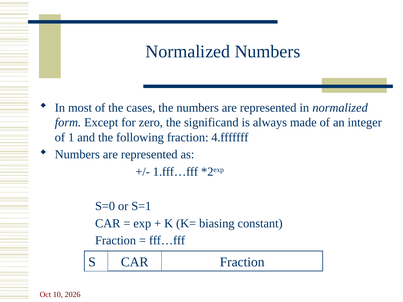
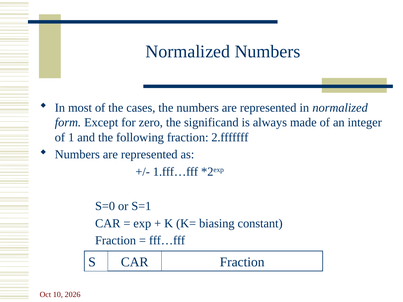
4.fffffff: 4.fffffff -> 2.fffffff
